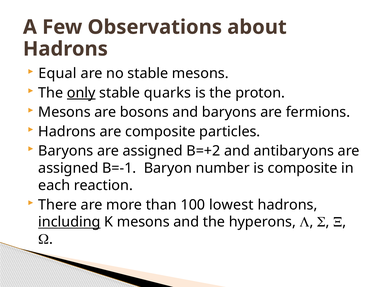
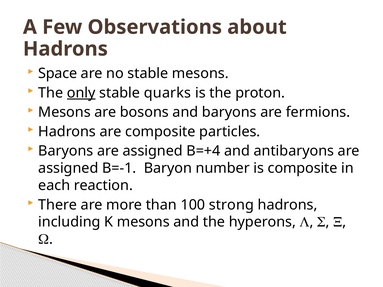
Equal: Equal -> Space
B=+2: B=+2 -> B=+4
lowest: lowest -> strong
including underline: present -> none
